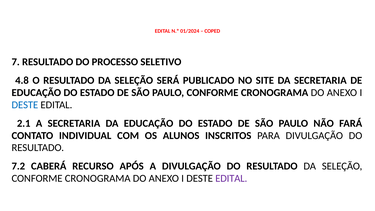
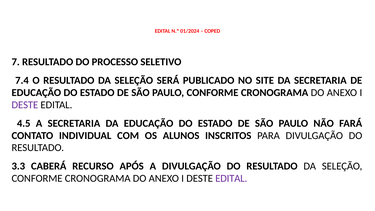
4.8: 4.8 -> 7.4
DESTE at (25, 105) colour: blue -> purple
2.1: 2.1 -> 4.5
7.2: 7.2 -> 3.3
